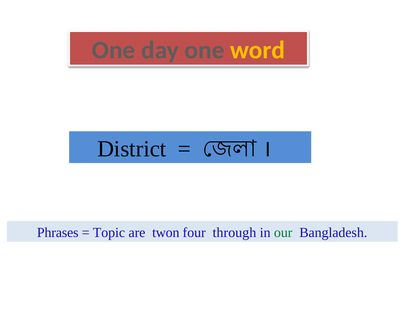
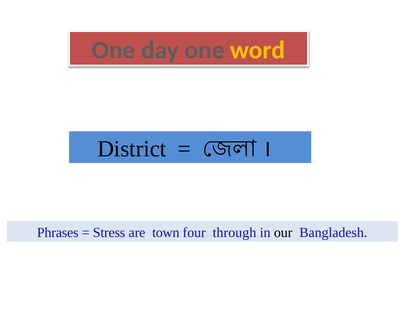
Topic: Topic -> Stress
twon: twon -> town
our colour: green -> black
